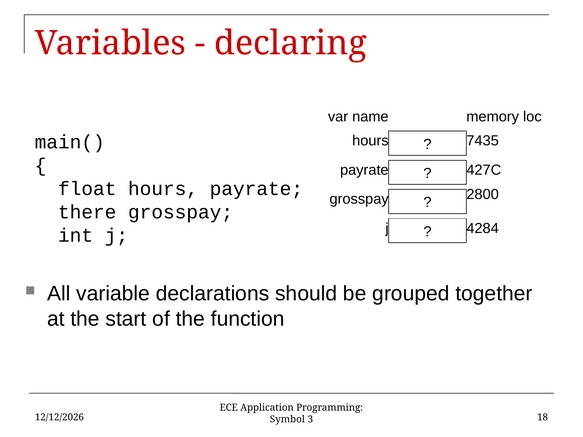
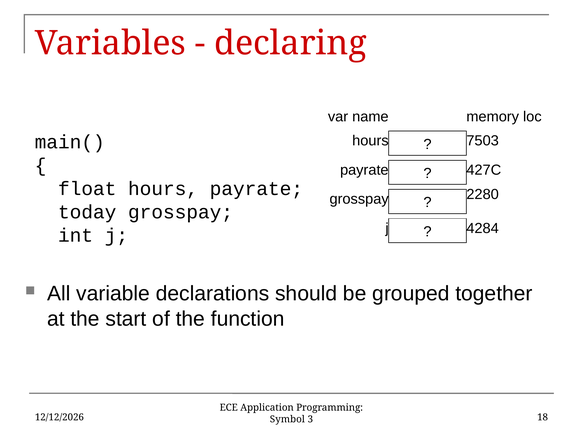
7435: 7435 -> 7503
2800: 2800 -> 2280
there: there -> today
